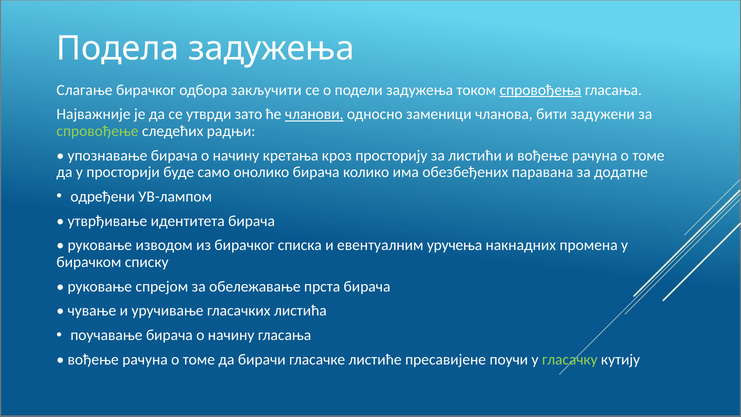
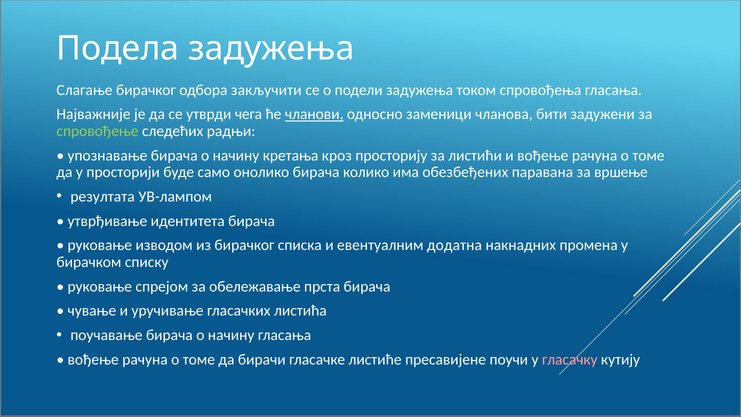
спровођења underline: present -> none
зато: зато -> чега
додатне: додатне -> вршење
одређени: одређени -> резултата
уручења: уручења -> додатна
гласачку colour: light green -> pink
